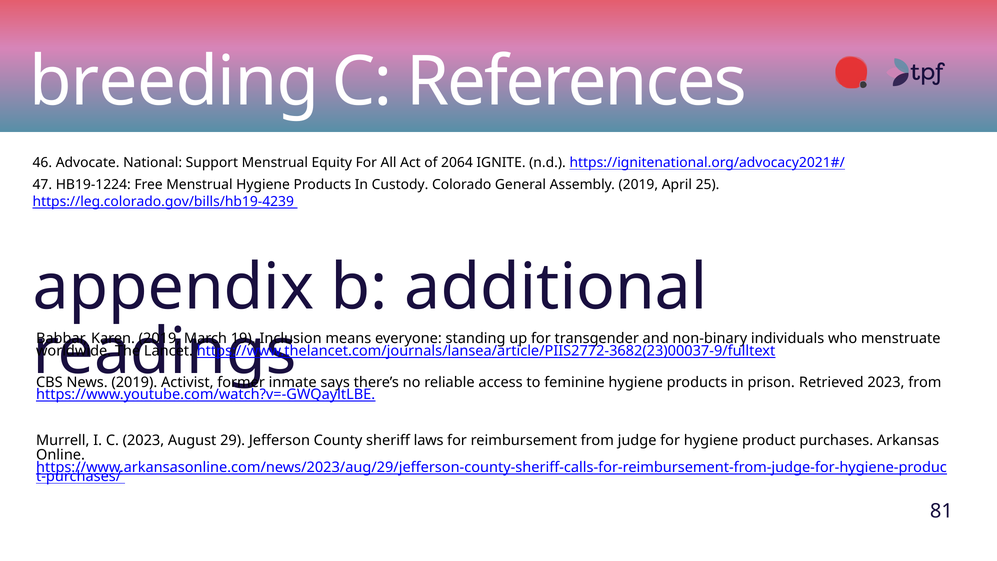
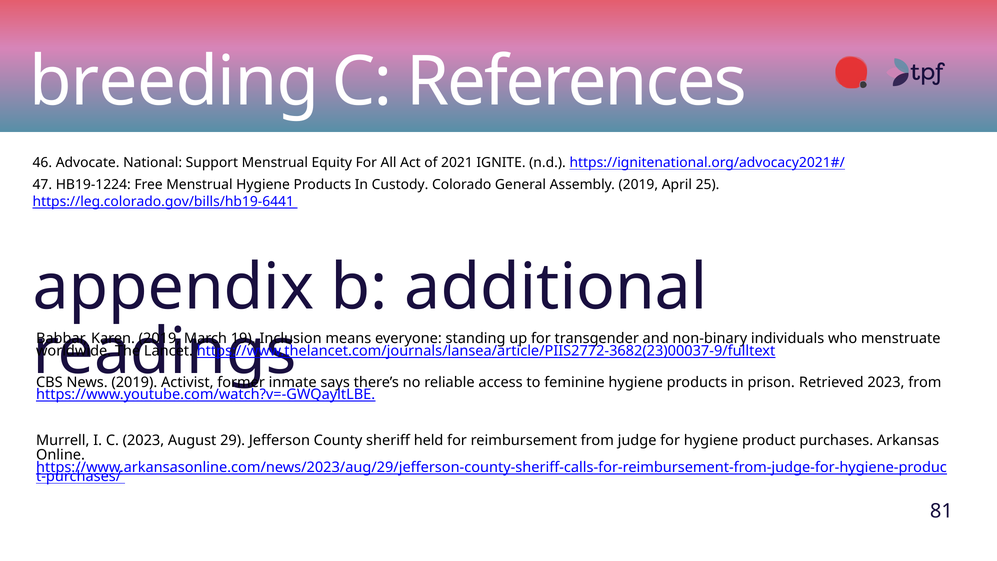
2064: 2064 -> 2021
https://leg.colorado.gov/bills/hb19-4239: https://leg.colorado.gov/bills/hb19-4239 -> https://leg.colorado.gov/bills/hb19-6441
laws: laws -> held
